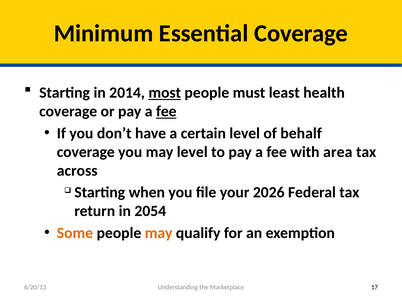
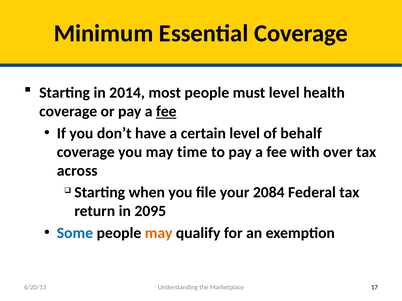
most underline: present -> none
must least: least -> level
may level: level -> time
area: area -> over
2026: 2026 -> 2084
2054: 2054 -> 2095
Some colour: orange -> blue
